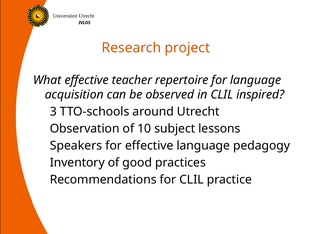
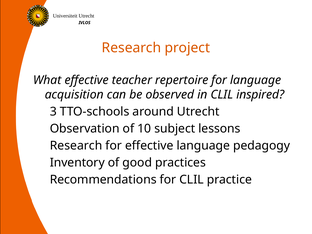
Speakers at (76, 146): Speakers -> Research
